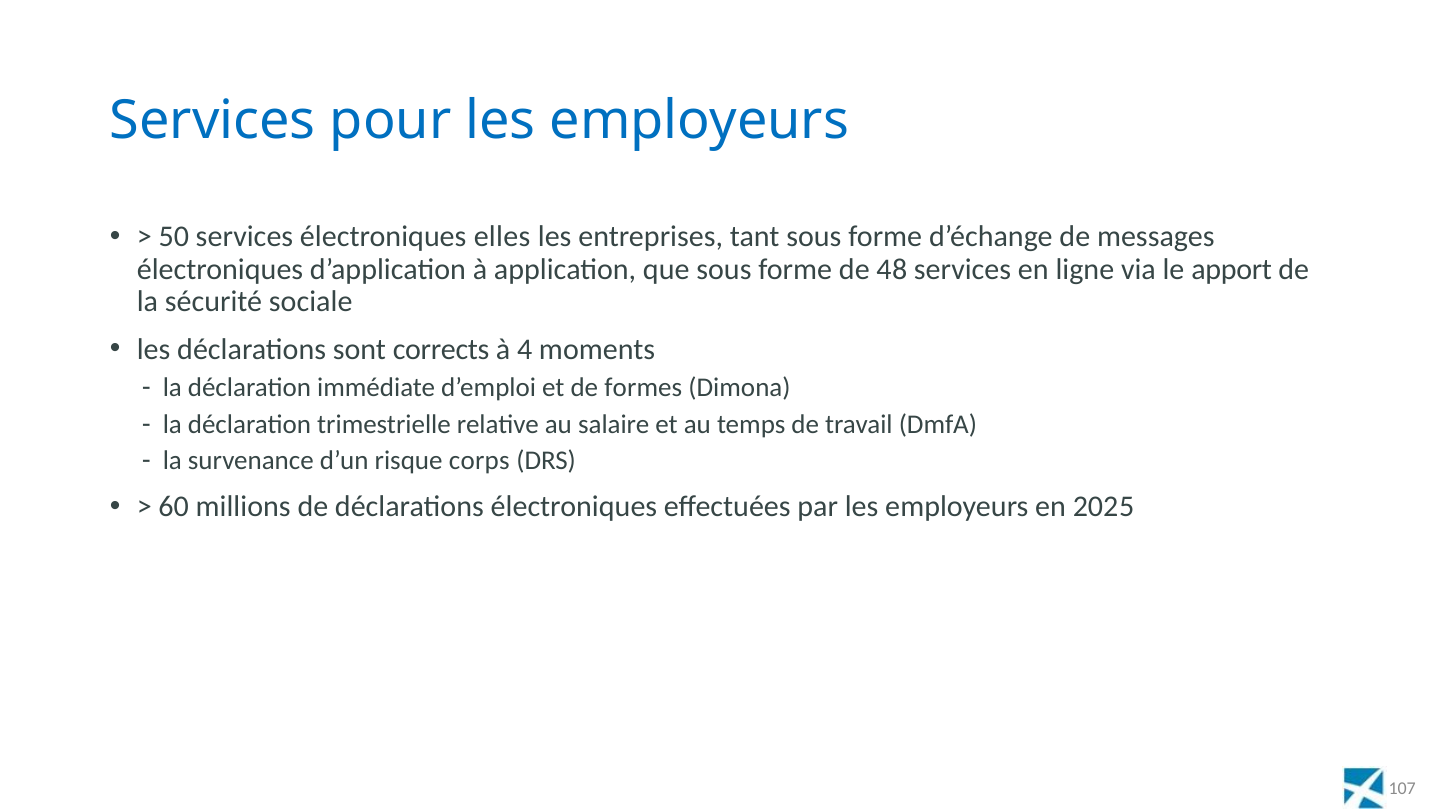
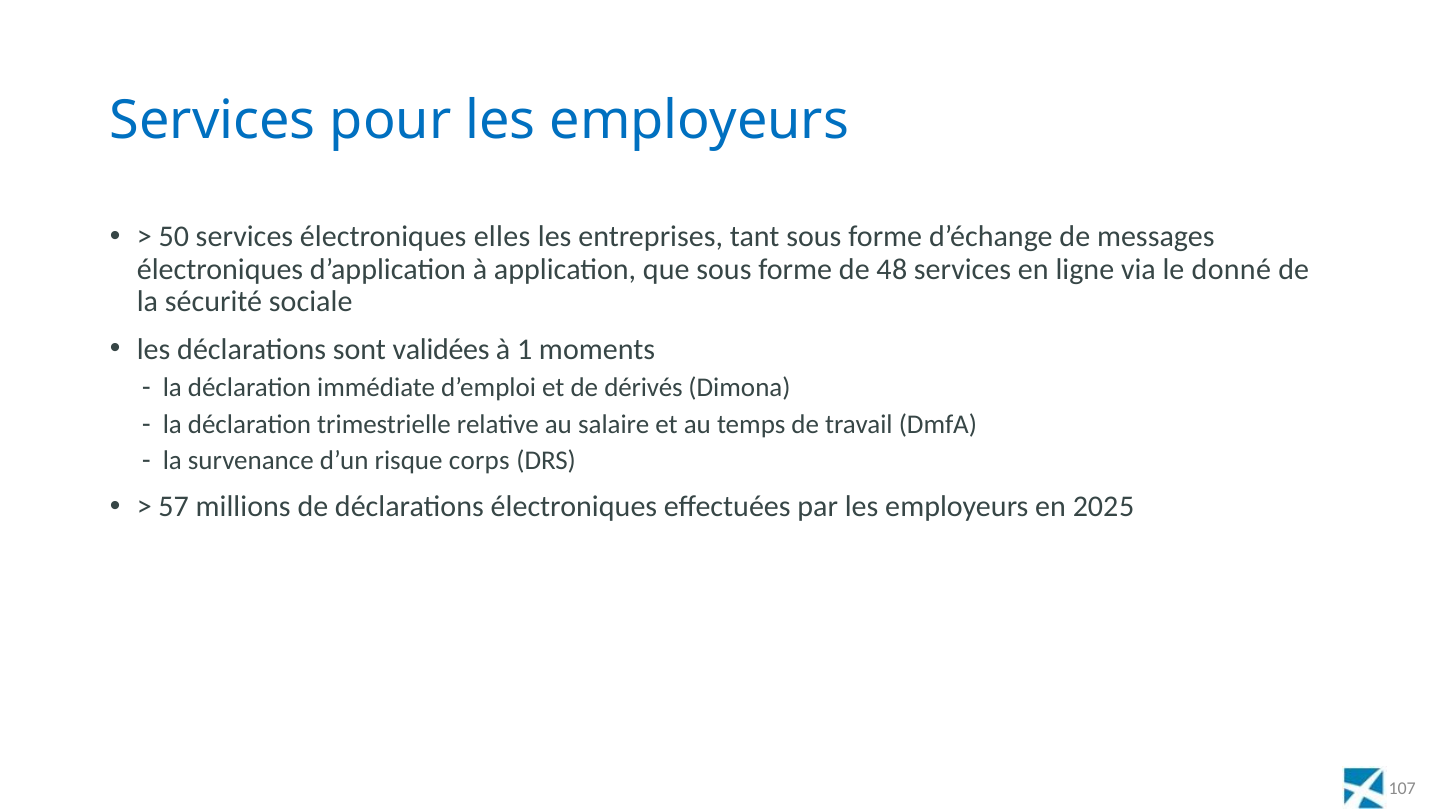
apport: apport -> donné
corrects: corrects -> validées
4: 4 -> 1
formes: formes -> dérivés
60: 60 -> 57
